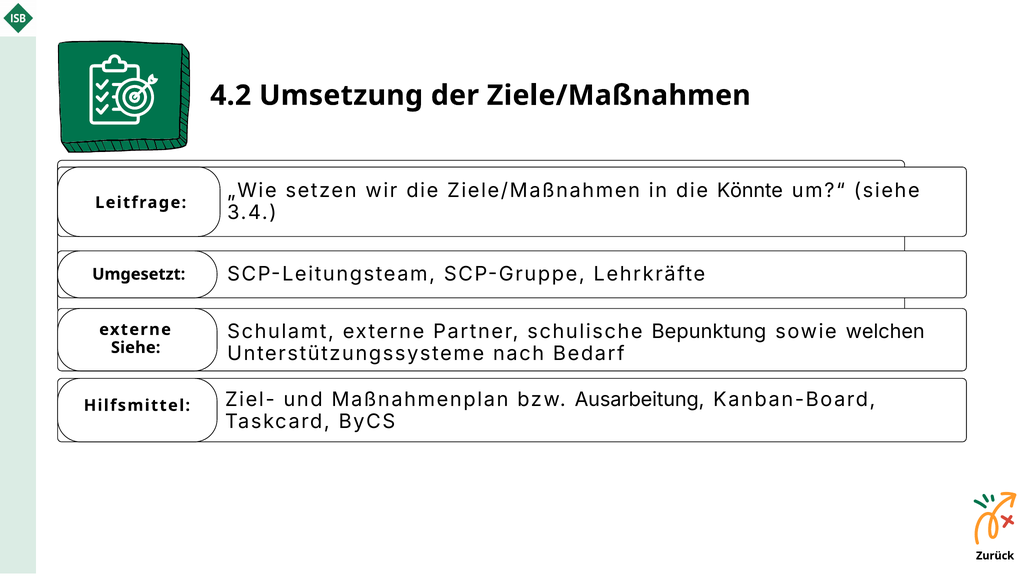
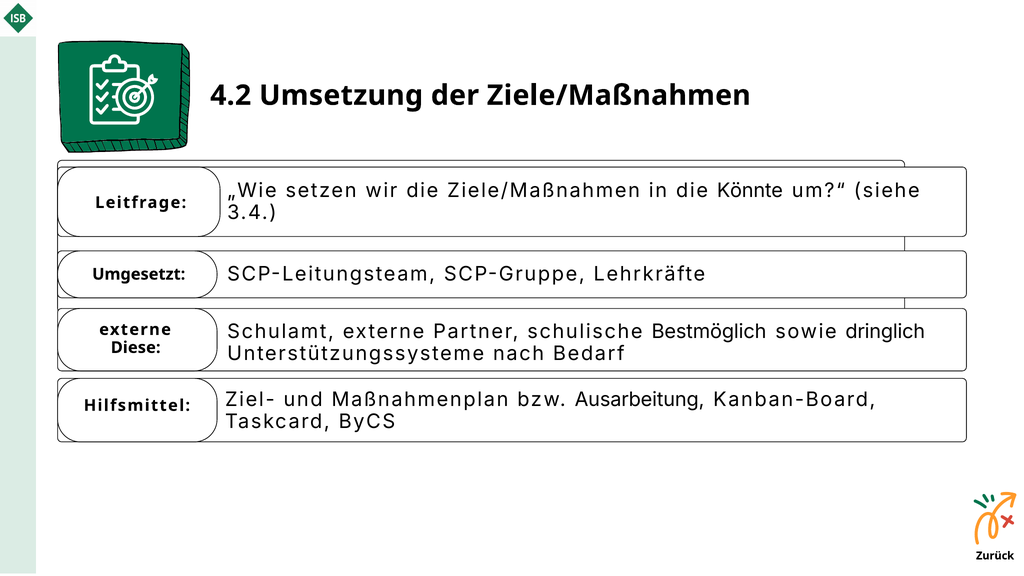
Bepunktung: Bepunktung -> Bestmöglich
welchen: welchen -> dringlich
Siehe at (136, 348): Siehe -> Diese
